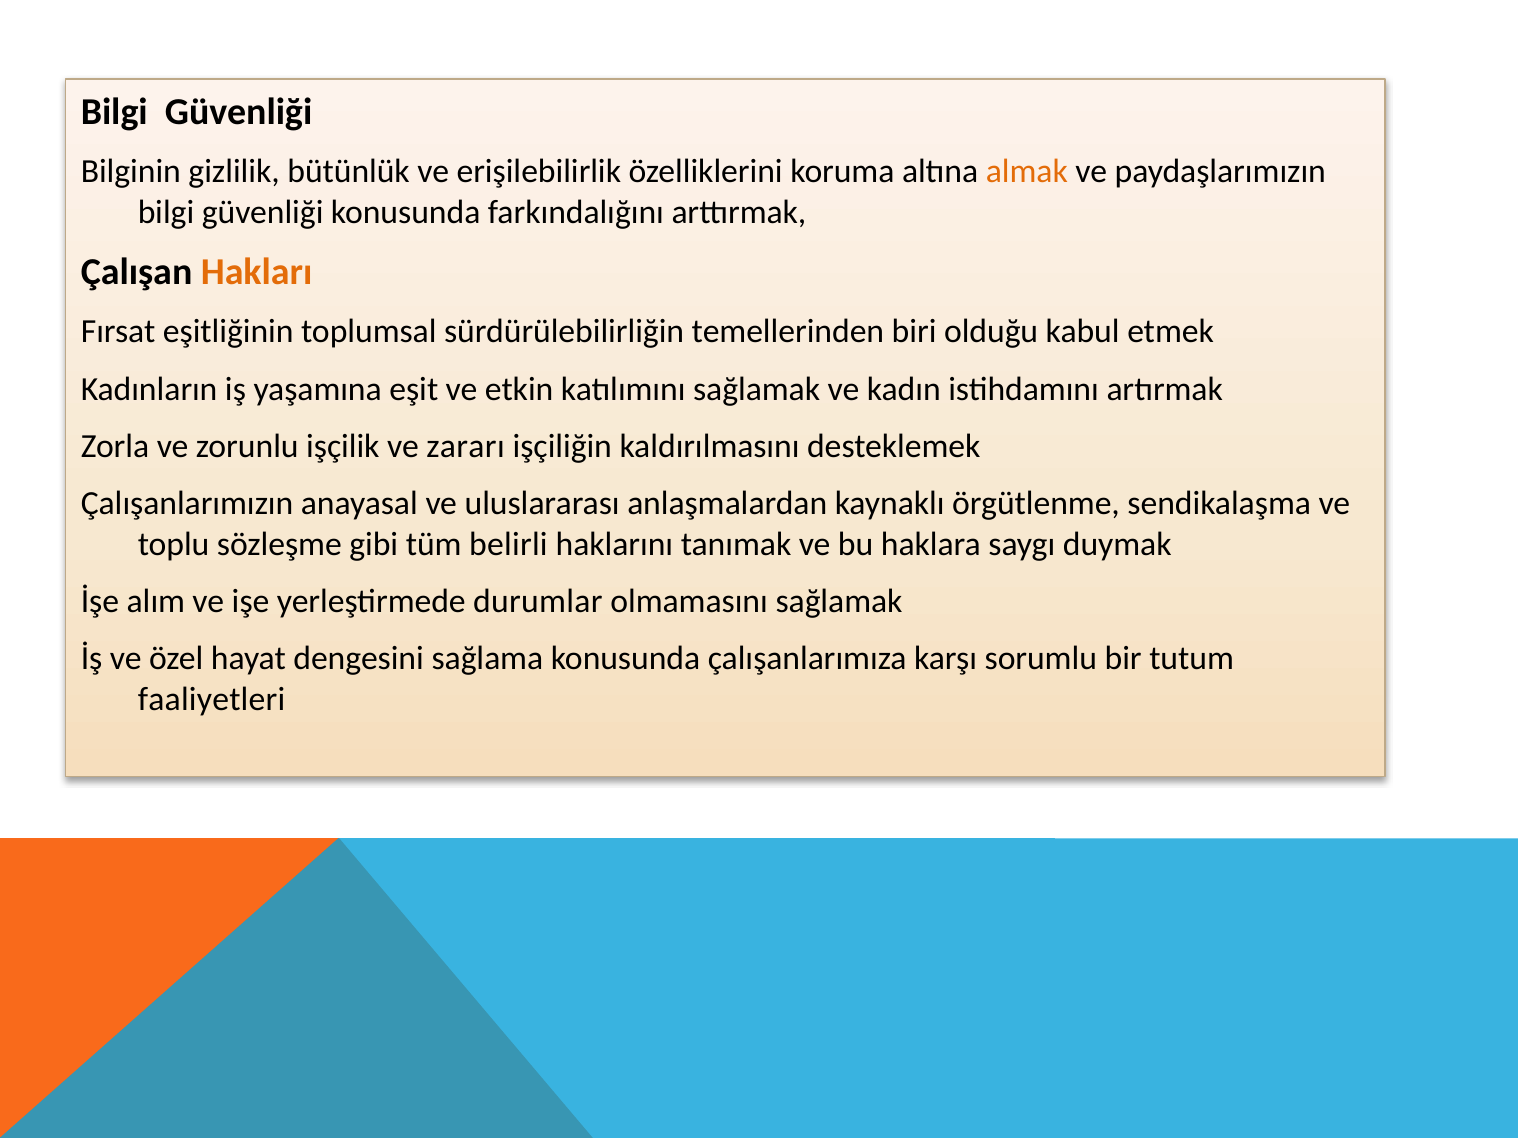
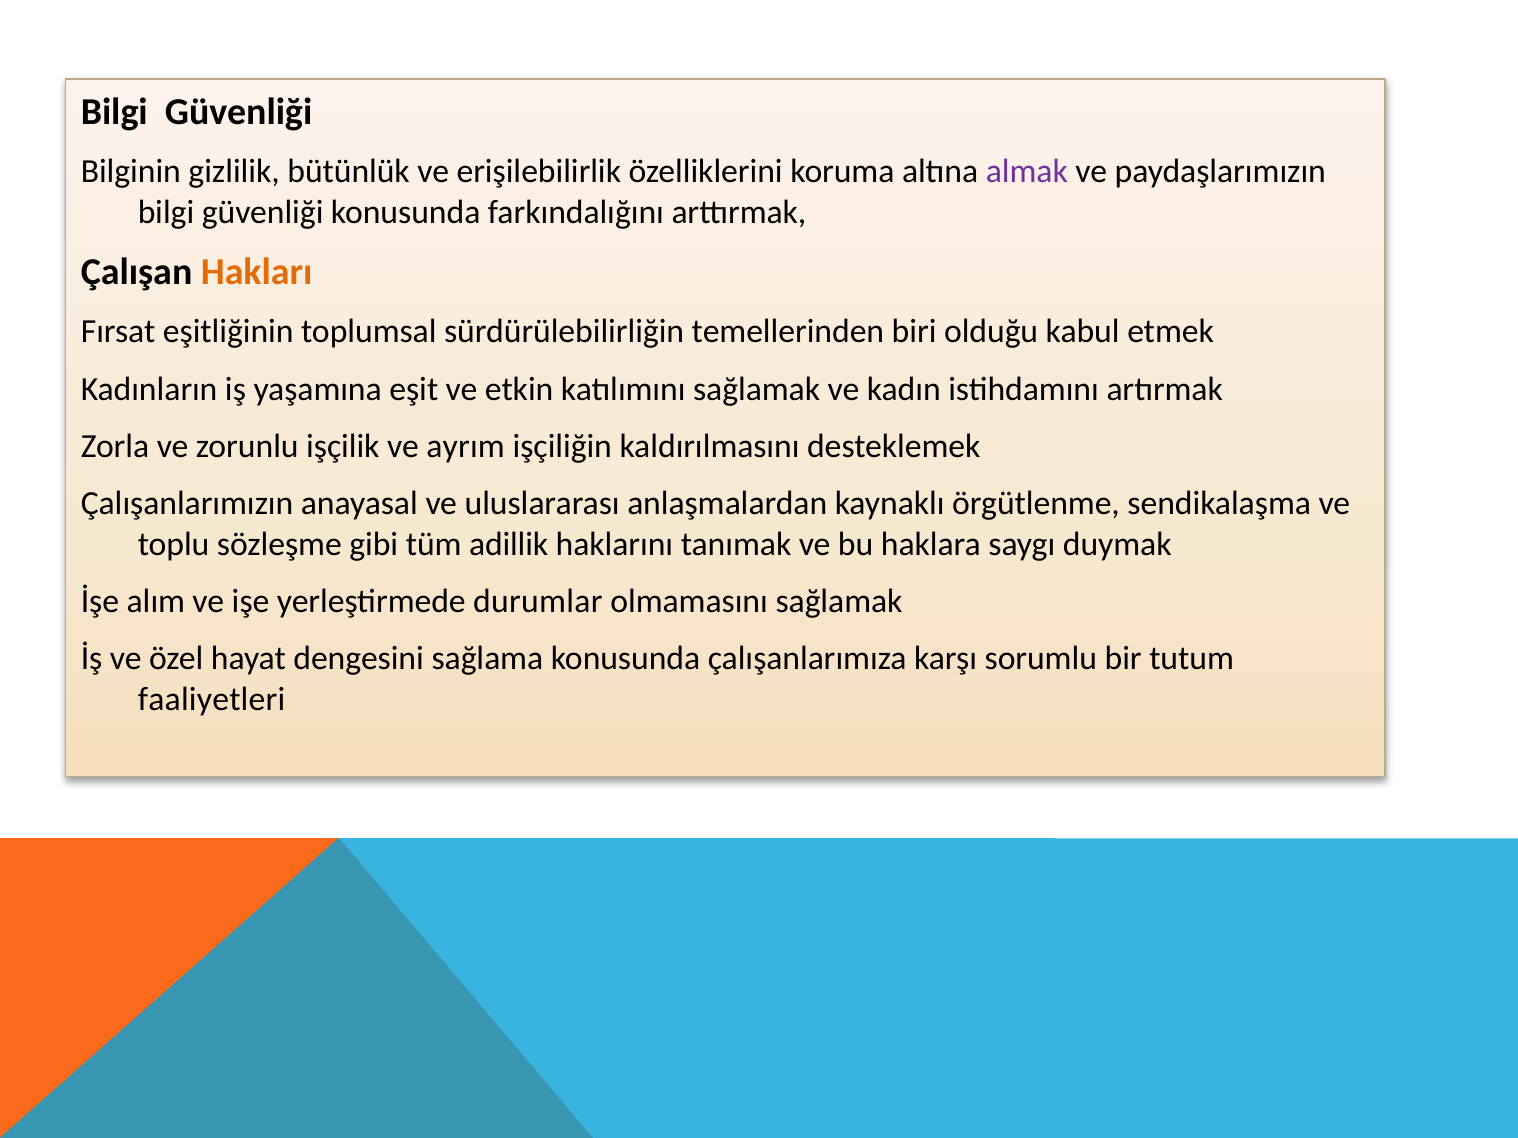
almak colour: orange -> purple
zararı: zararı -> ayrım
belirli: belirli -> adillik
